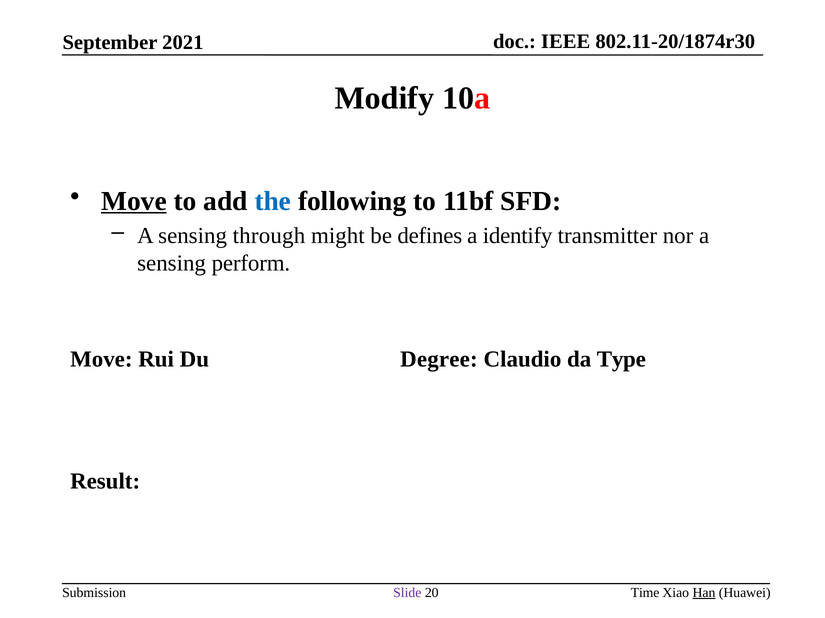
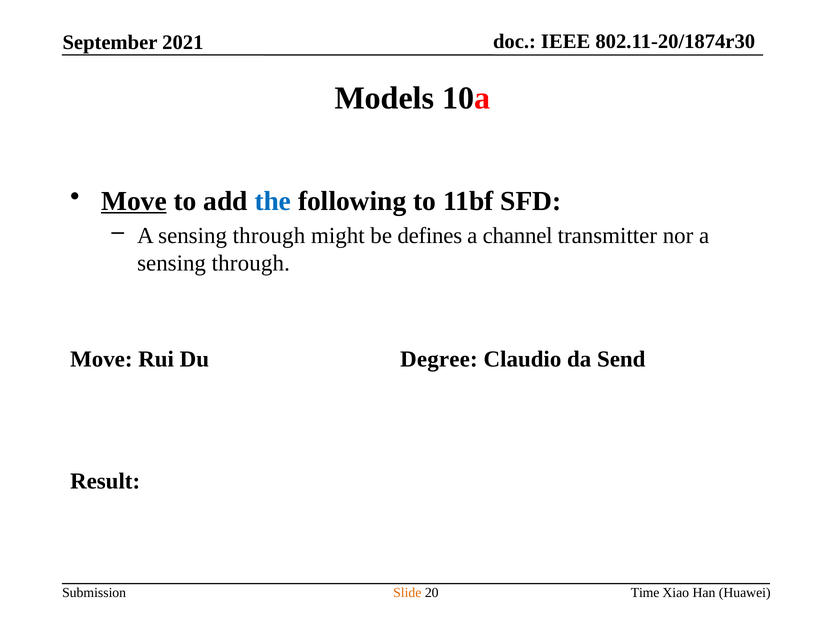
Modify: Modify -> Models
identify: identify -> channel
perform at (251, 263): perform -> through
Type: Type -> Send
Slide colour: purple -> orange
Han underline: present -> none
